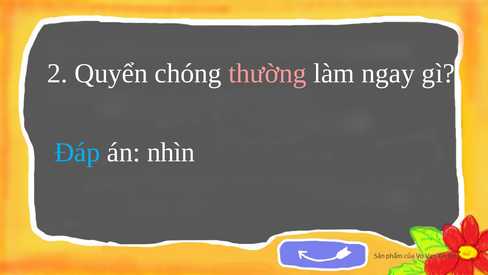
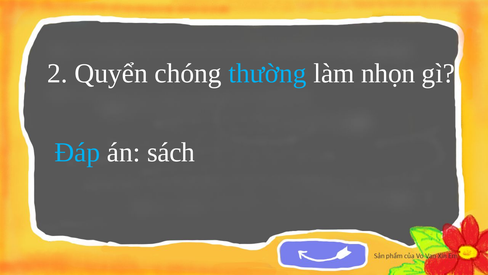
thường colour: pink -> light blue
ngay: ngay -> nhọn
nhìn: nhìn -> sách
